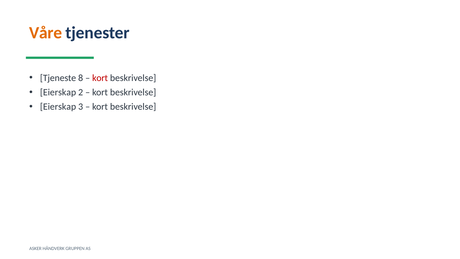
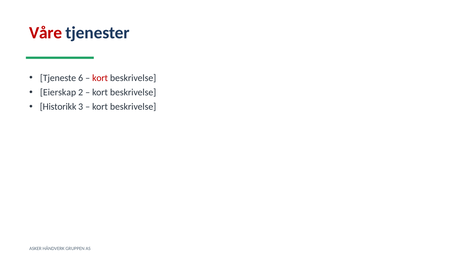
Våre colour: orange -> red
8: 8 -> 6
Eierskap at (58, 107): Eierskap -> Historikk
